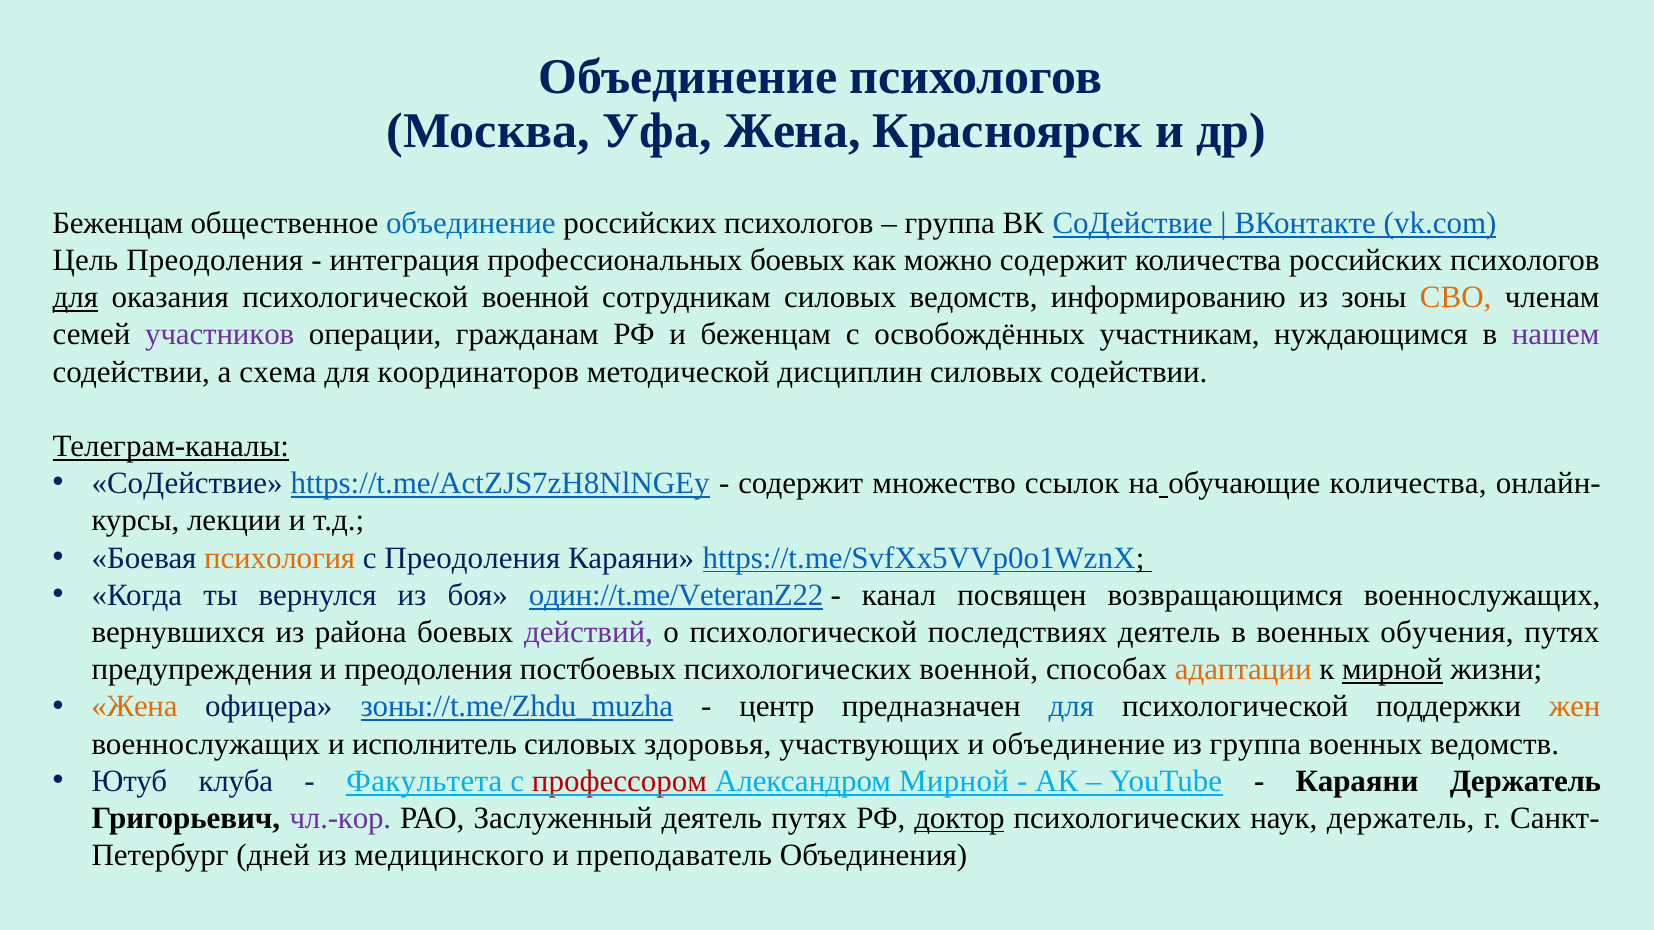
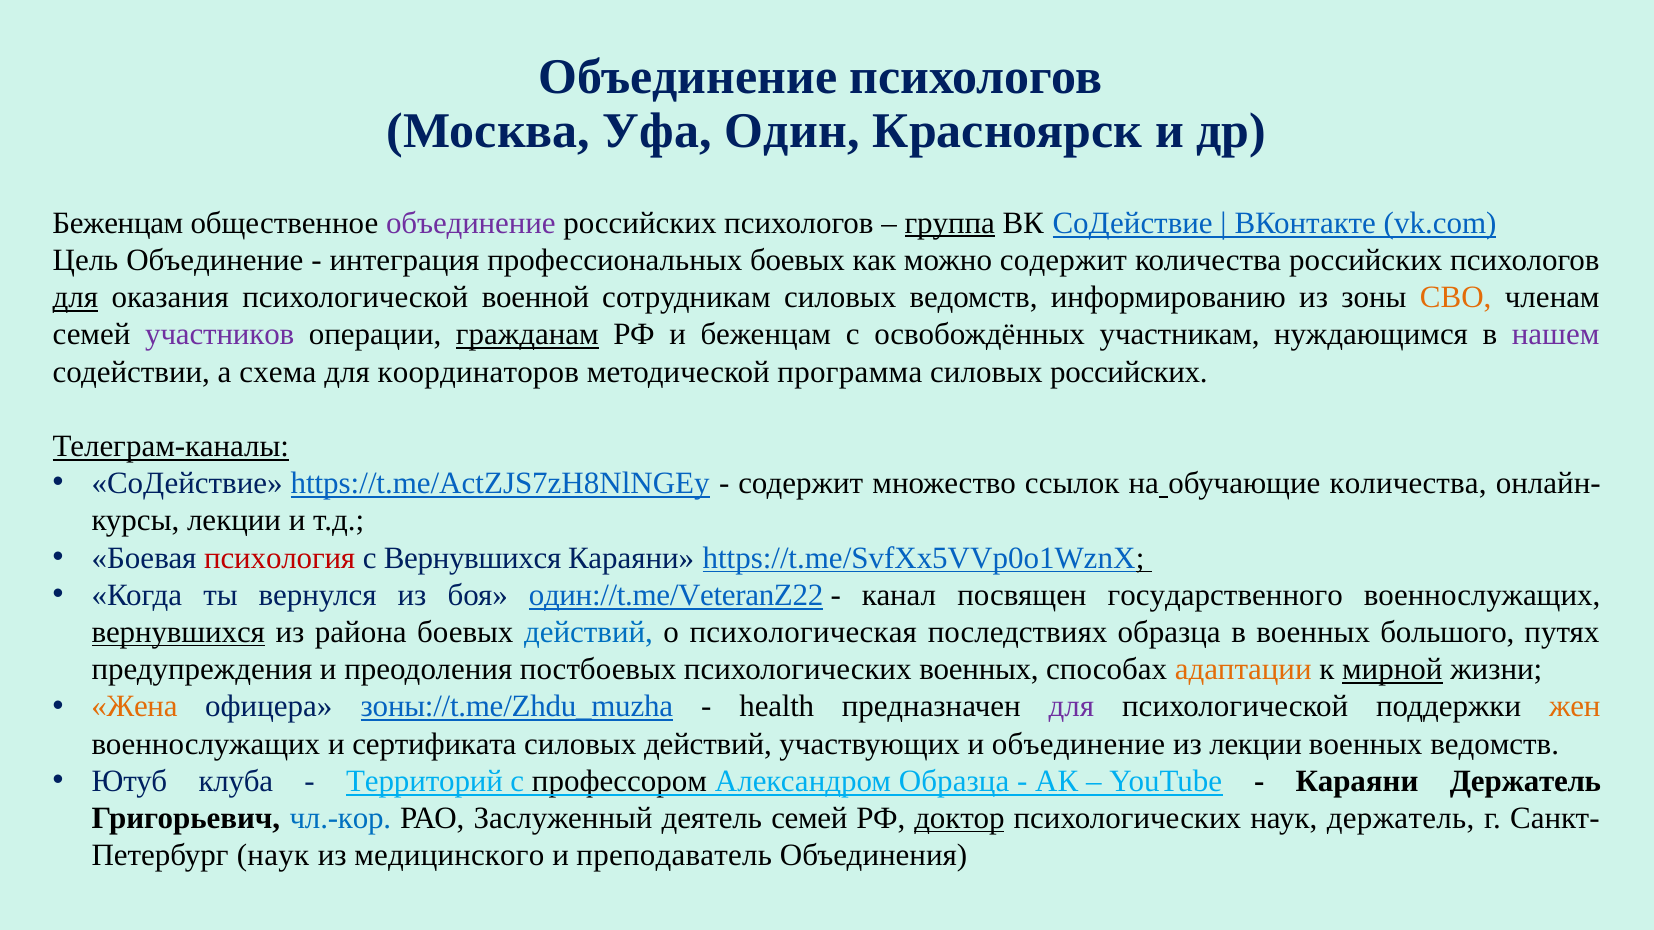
Уфа Жена: Жена -> Один
объединение at (471, 223) colour: blue -> purple
группа at (950, 223) underline: none -> present
Цель Преодоления: Преодоления -> Объединение
гражданам underline: none -> present
дисциплин: дисциплин -> программа
силовых содействии: содействии -> российских
психология colour: orange -> red
с Преодоления: Преодоления -> Вернувшихся
возвращающимся: возвращающимся -> государственного
вернувшихся at (178, 632) underline: none -> present
действий at (589, 632) colour: purple -> blue
о психологической: психологической -> психологическая
последствиях деятель: деятель -> образца
обучения: обучения -> большого
психологических военной: военной -> военных
центр: центр -> health
для at (1071, 707) colour: blue -> purple
исполнитель: исполнитель -> сертификата
силовых здоровья: здоровья -> действий
из группа: группа -> лекции
Факультета: Факультета -> Территорий
профессором colour: red -> black
Александром Мирной: Мирной -> Образца
чл.-кор colour: purple -> blue
деятель путях: путях -> семей
дней at (273, 856): дней -> наук
